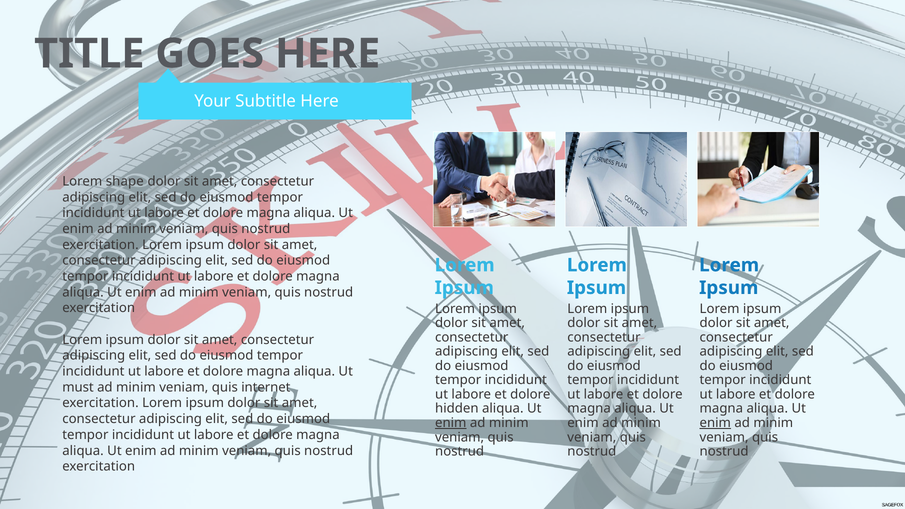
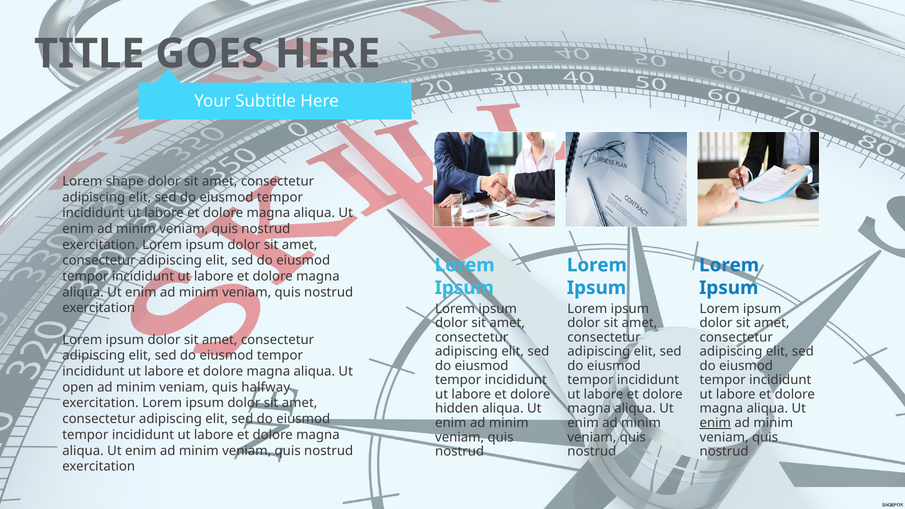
must: must -> open
internet: internet -> halfway
enim at (451, 423) underline: present -> none
